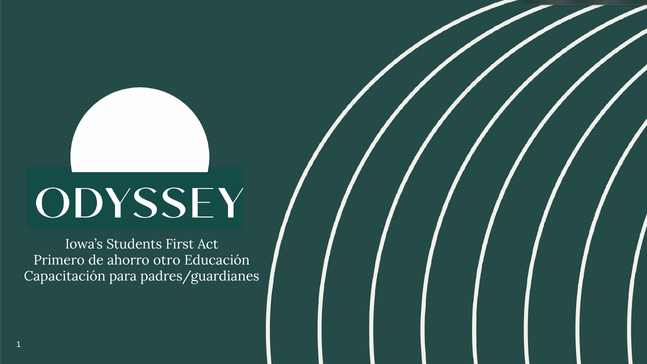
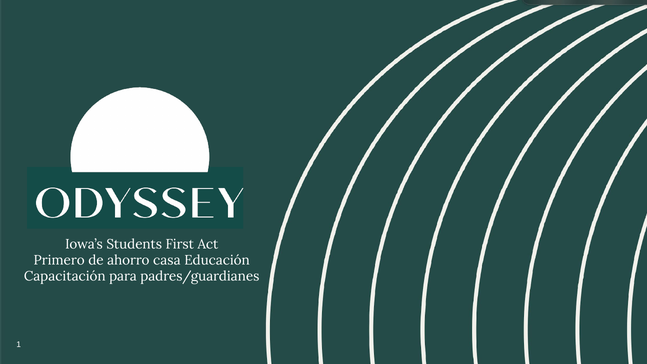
otro: otro -> casa
